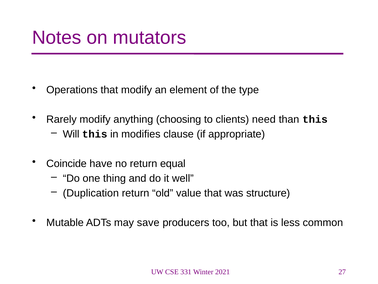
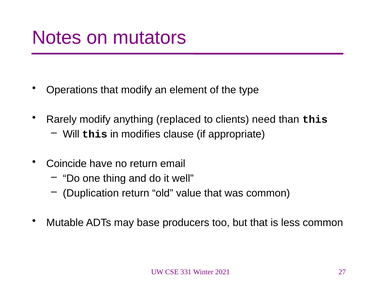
choosing: choosing -> replaced
equal: equal -> email
was structure: structure -> common
save: save -> base
